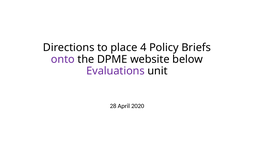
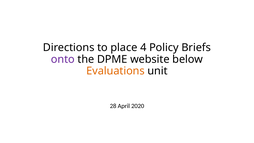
Evaluations colour: purple -> orange
